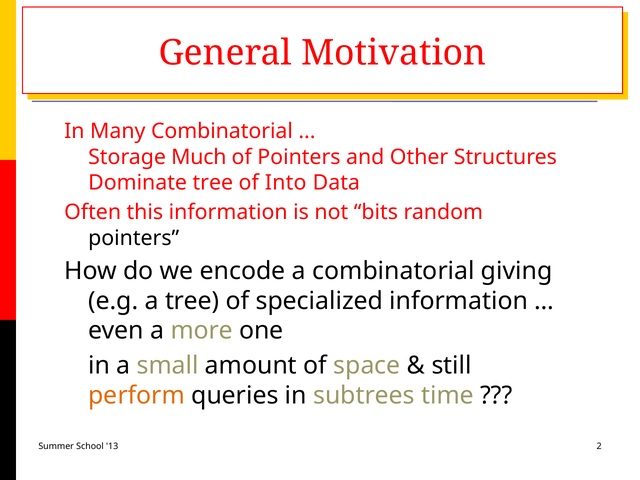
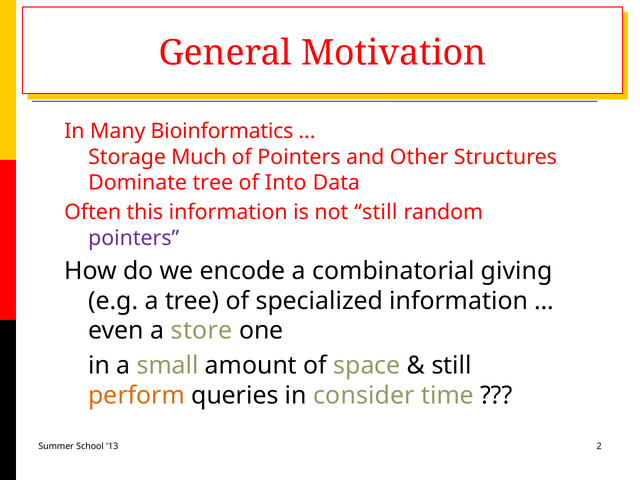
Many Combinatorial: Combinatorial -> Bioinformatics
not bits: bits -> still
pointers at (134, 238) colour: black -> purple
more: more -> store
subtrees: subtrees -> consider
